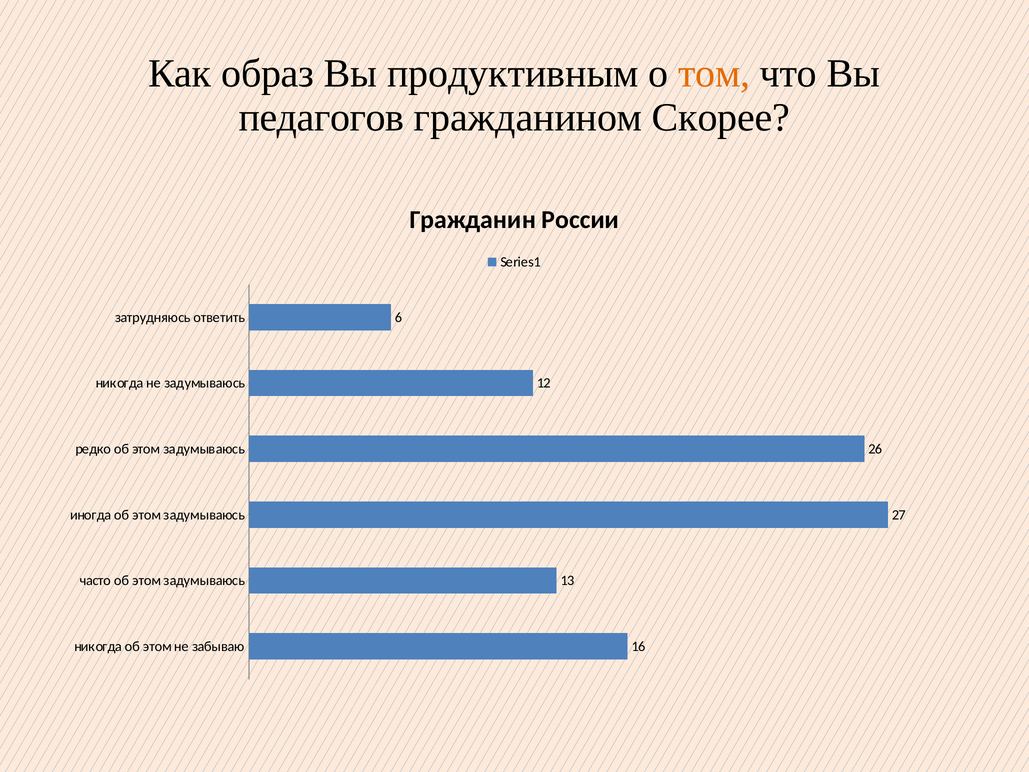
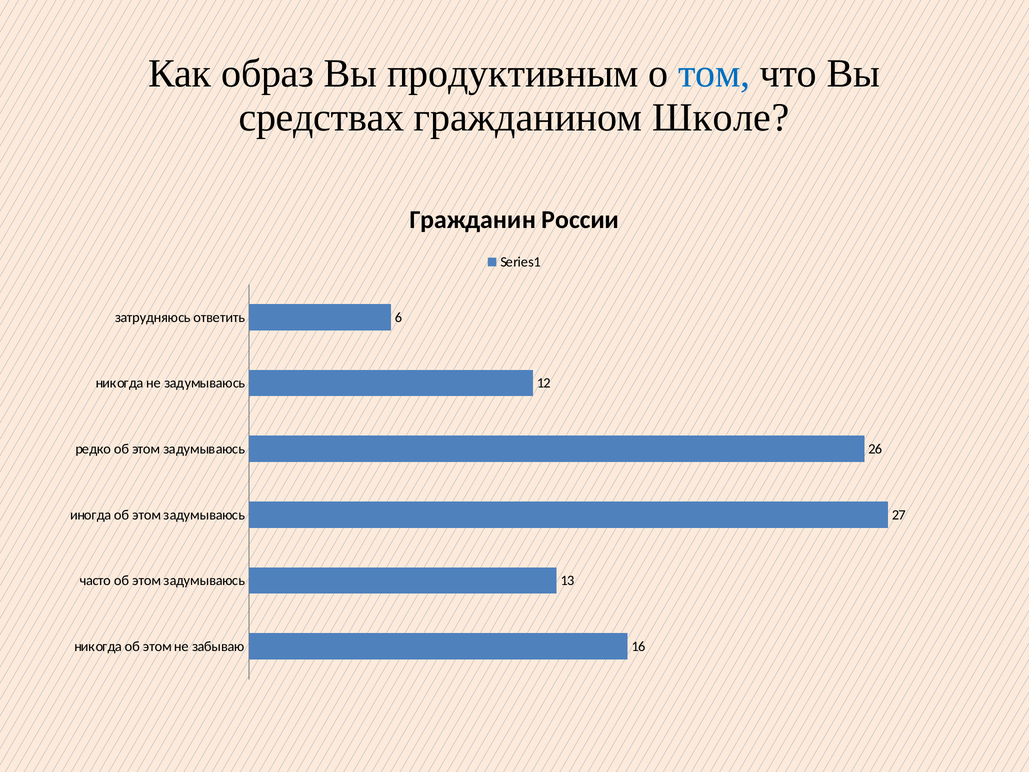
том colour: orange -> blue
педагогов: педагогов -> средствах
Скорее: Скорее -> Школе
